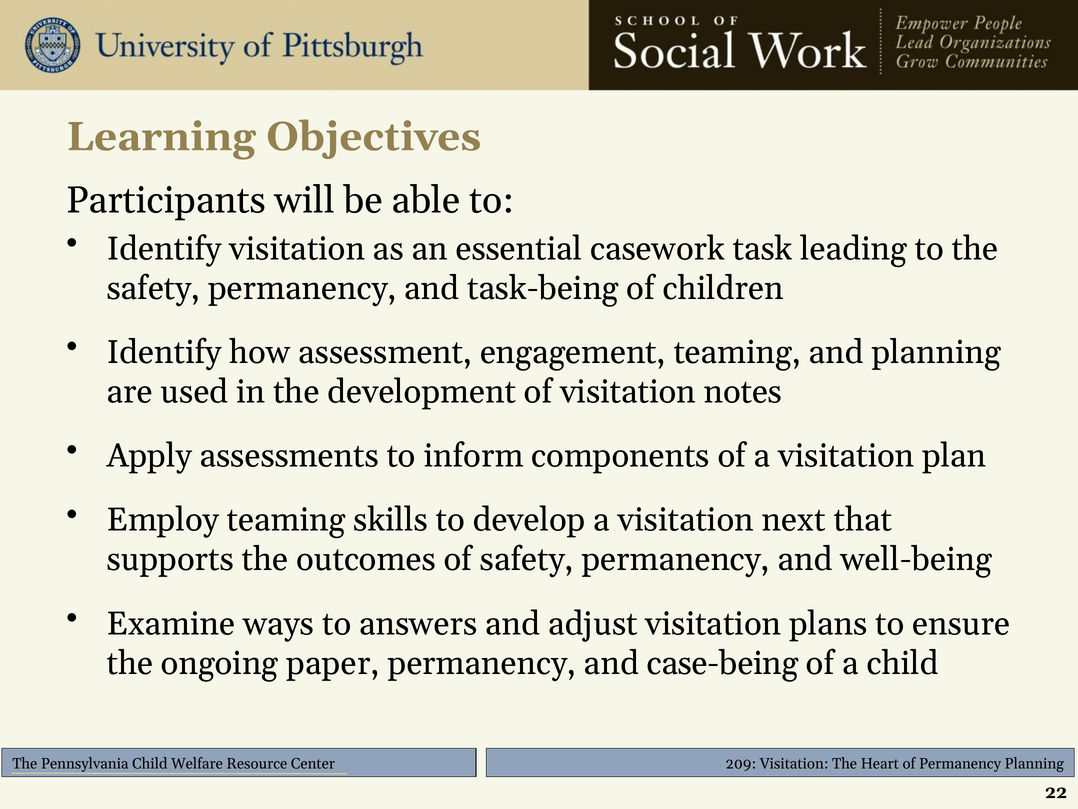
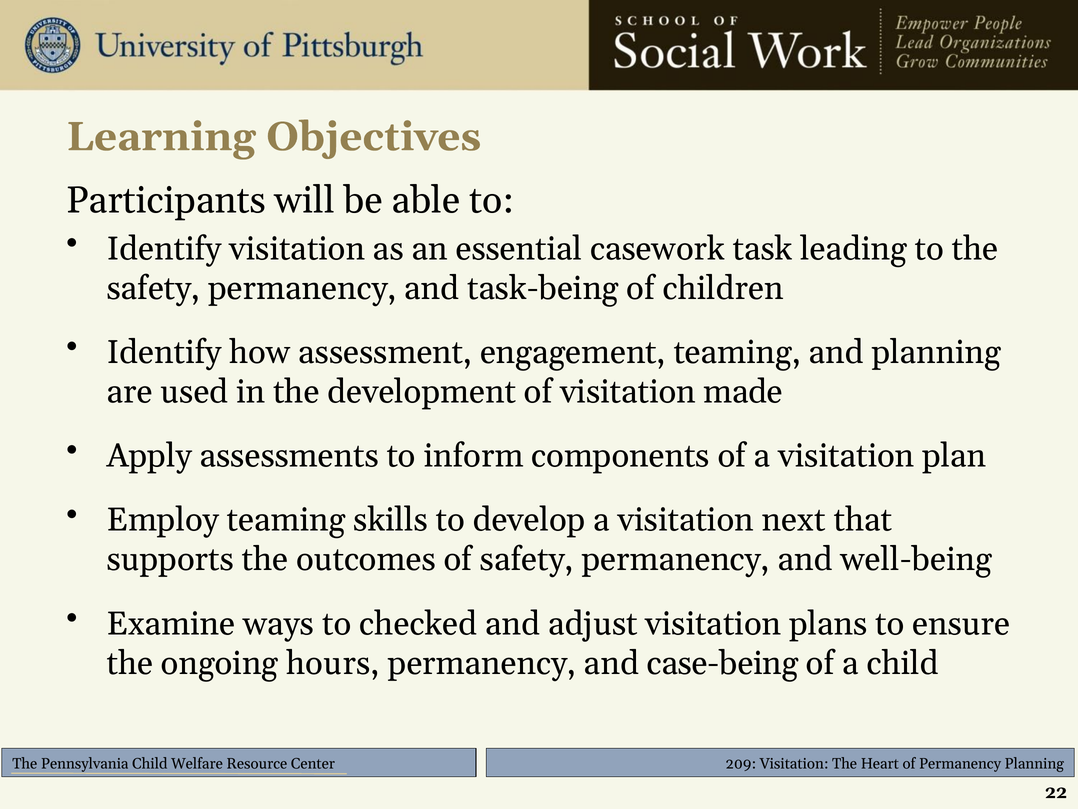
notes: notes -> made
answers: answers -> checked
paper: paper -> hours
